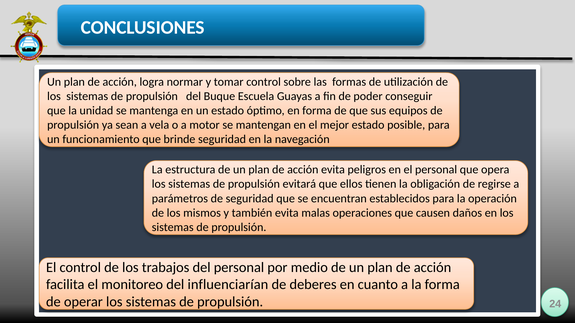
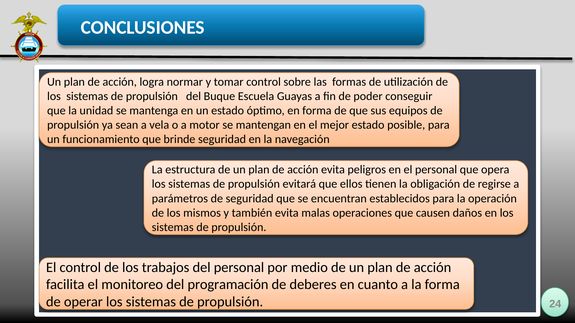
influenciarían: influenciarían -> programación
